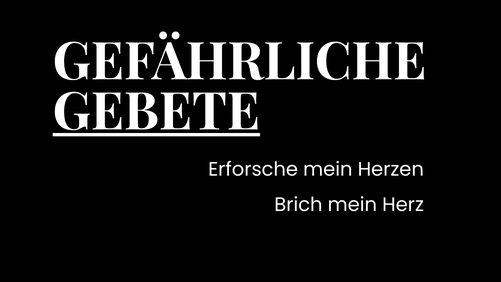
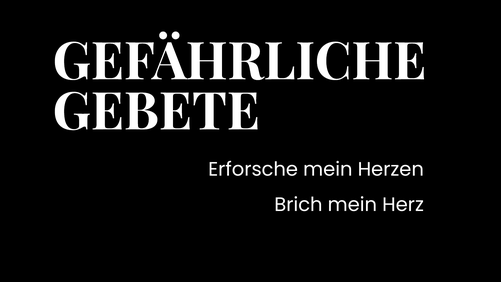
GEBETE underline: present -> none
